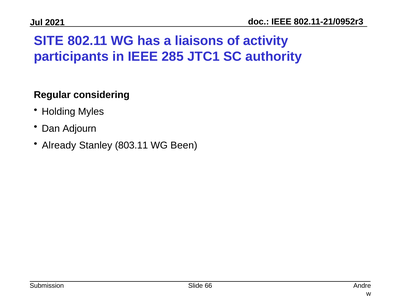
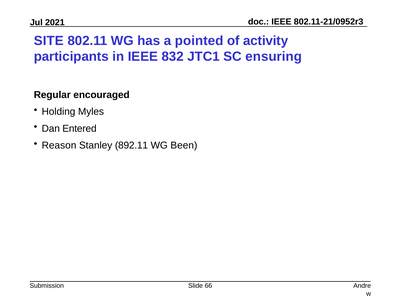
liaisons: liaisons -> pointed
285: 285 -> 832
authority: authority -> ensuring
considering: considering -> encouraged
Adjourn: Adjourn -> Entered
Already: Already -> Reason
803.11: 803.11 -> 892.11
